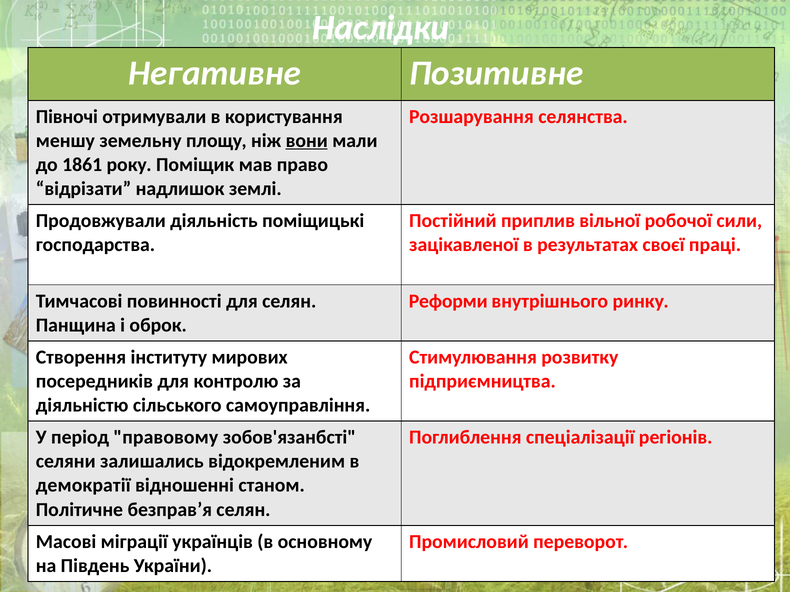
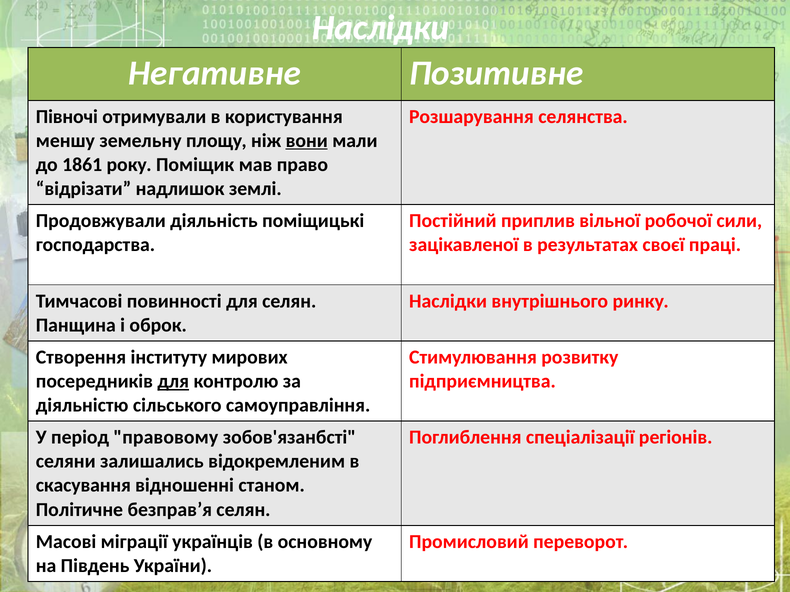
Реформи at (448, 301): Реформи -> Наслідки
для at (173, 382) underline: none -> present
демократії: демократії -> скасування
